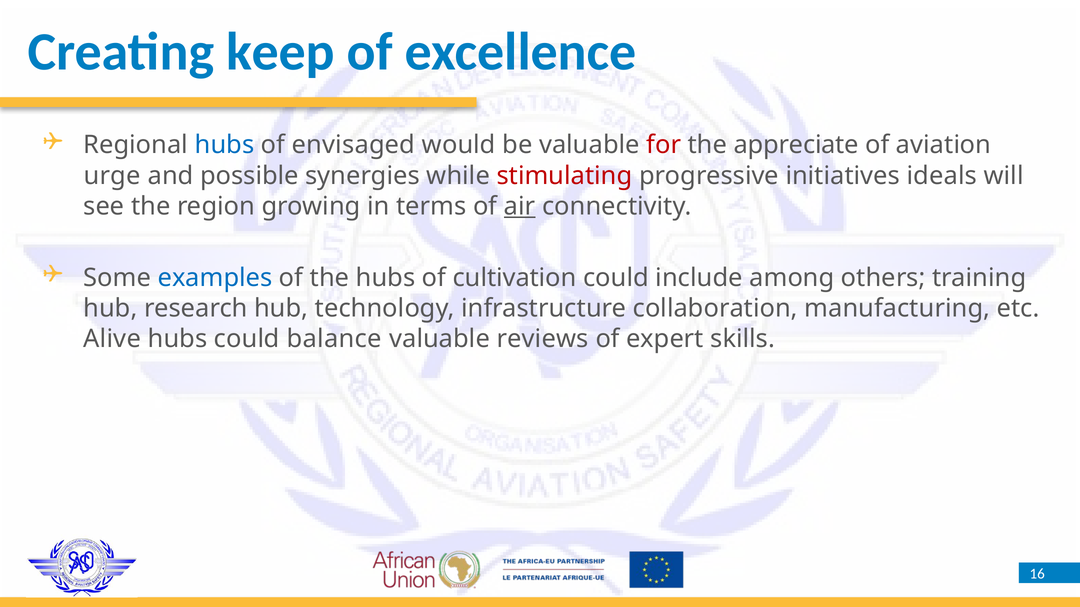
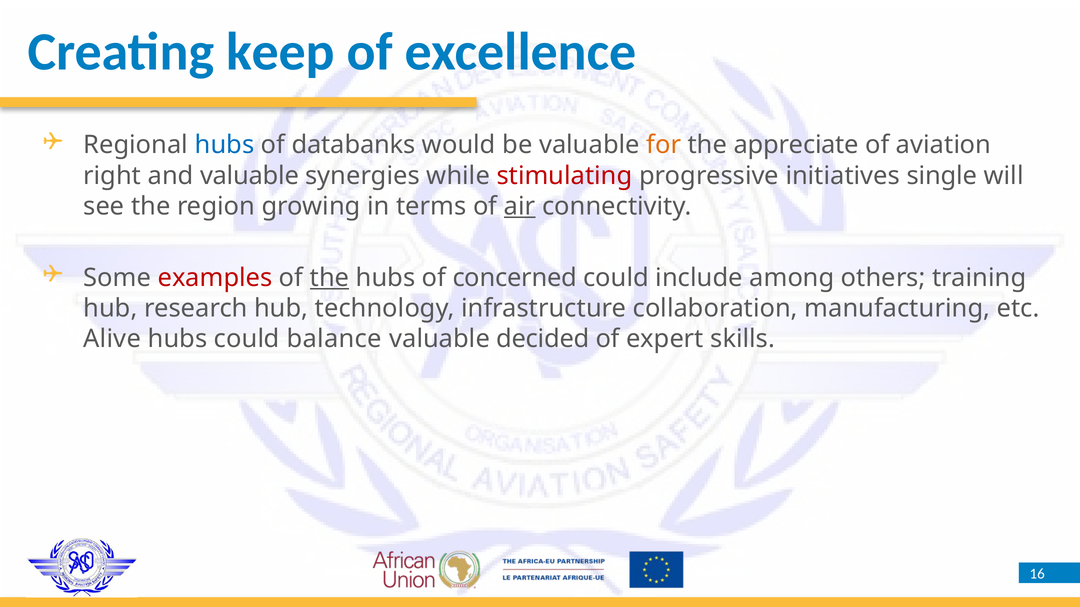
envisaged: envisaged -> databanks
for colour: red -> orange
urge: urge -> right
and possible: possible -> valuable
ideals: ideals -> single
examples colour: blue -> red
the at (330, 278) underline: none -> present
cultivation: cultivation -> concerned
reviews: reviews -> decided
